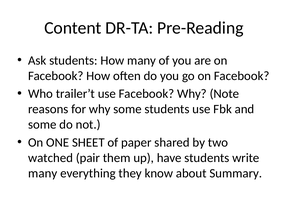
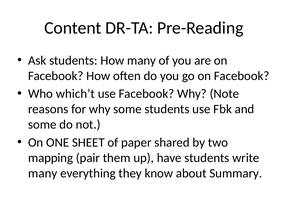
trailer’t: trailer’t -> which’t
watched: watched -> mapping
